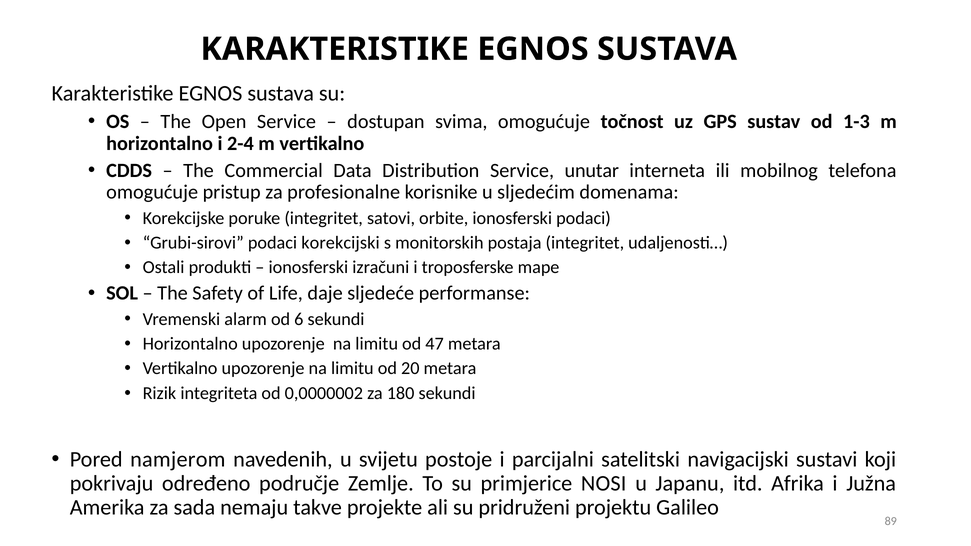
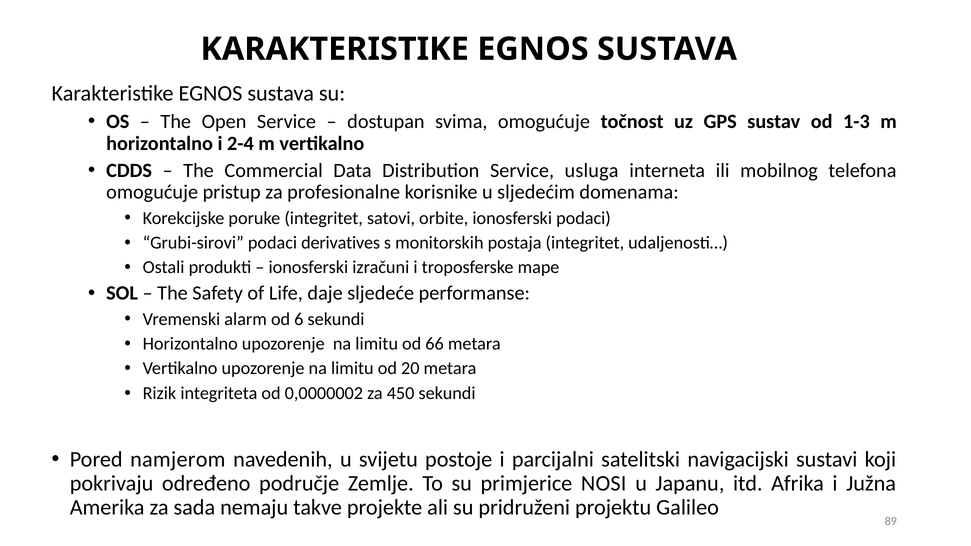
unutar: unutar -> usluga
korekcijski: korekcijski -> derivatives
47: 47 -> 66
180: 180 -> 450
